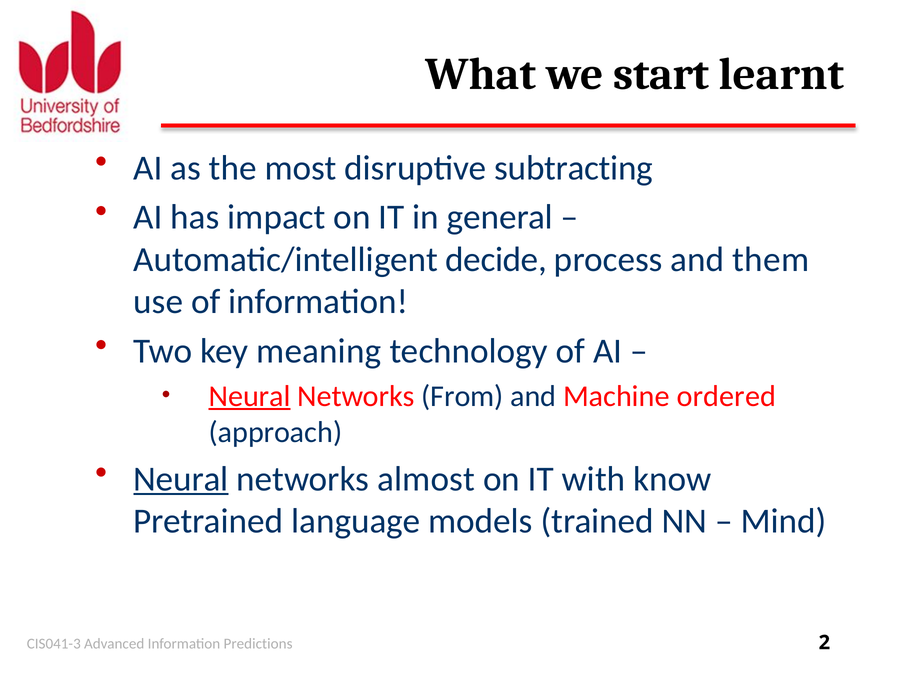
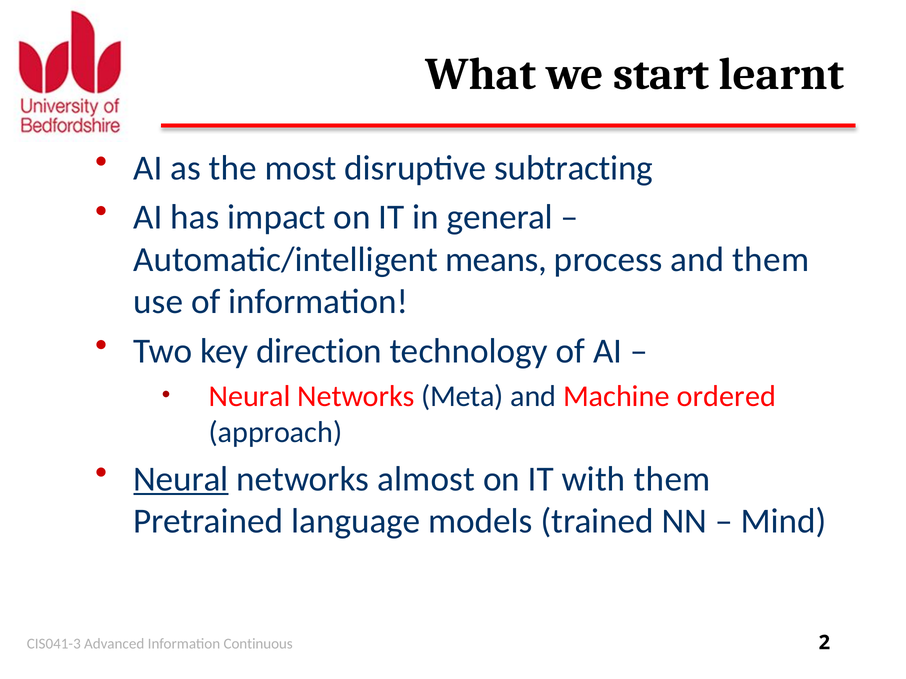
decide: decide -> means
meaning: meaning -> direction
Neural at (250, 396) underline: present -> none
From: From -> Meta
with know: know -> them
Predictions: Predictions -> Continuous
